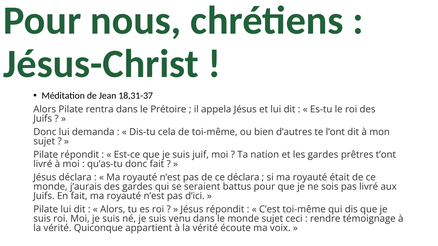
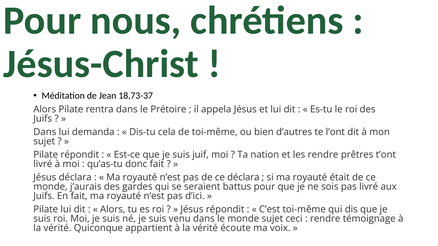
18,31-37: 18,31-37 -> 18,73-37
Donc at (45, 132): Donc -> Dans
les gardes: gardes -> rendre
